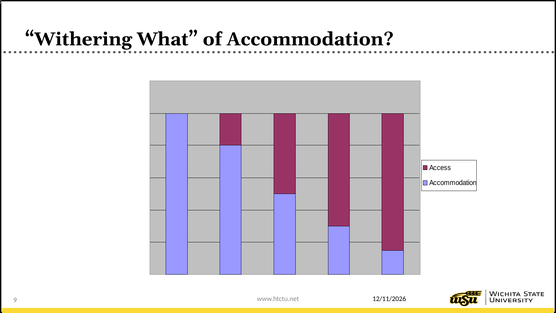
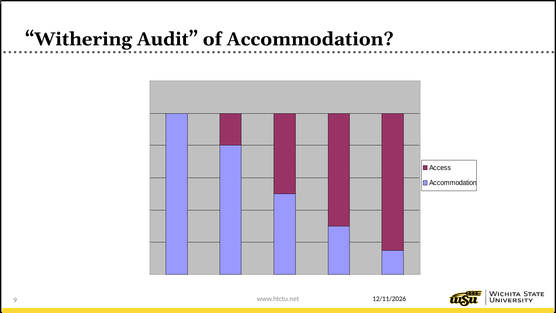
What: What -> Audit
